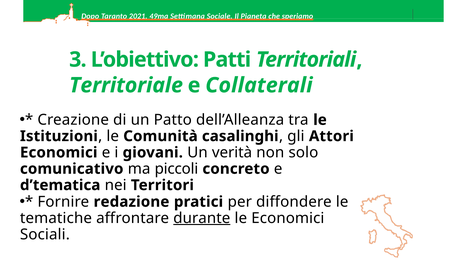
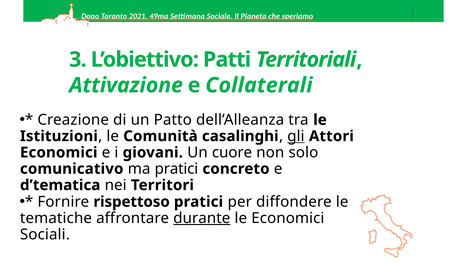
Territoriale: Territoriale -> Attivazione
gli underline: none -> present
verità: verità -> cuore
ma piccoli: piccoli -> pratici
redazione: redazione -> rispettoso
